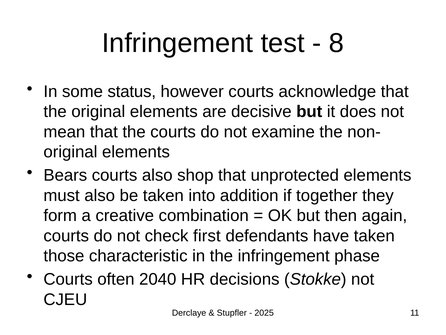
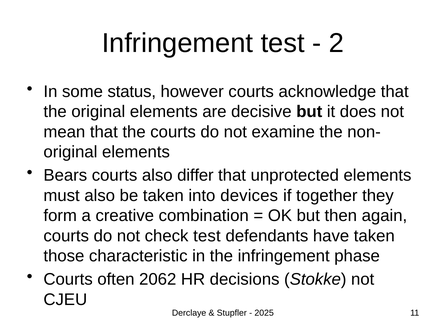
8: 8 -> 2
shop: shop -> differ
addition: addition -> devices
check first: first -> test
2040: 2040 -> 2062
